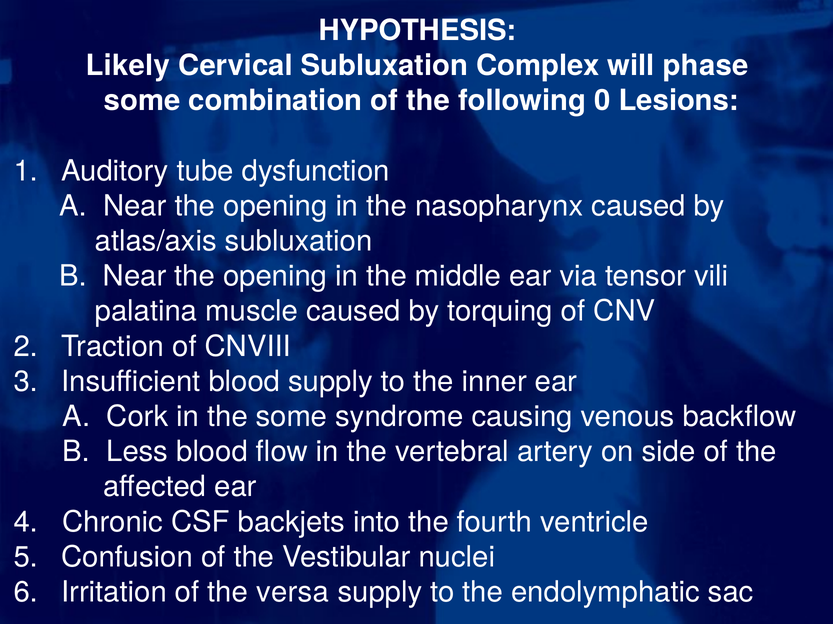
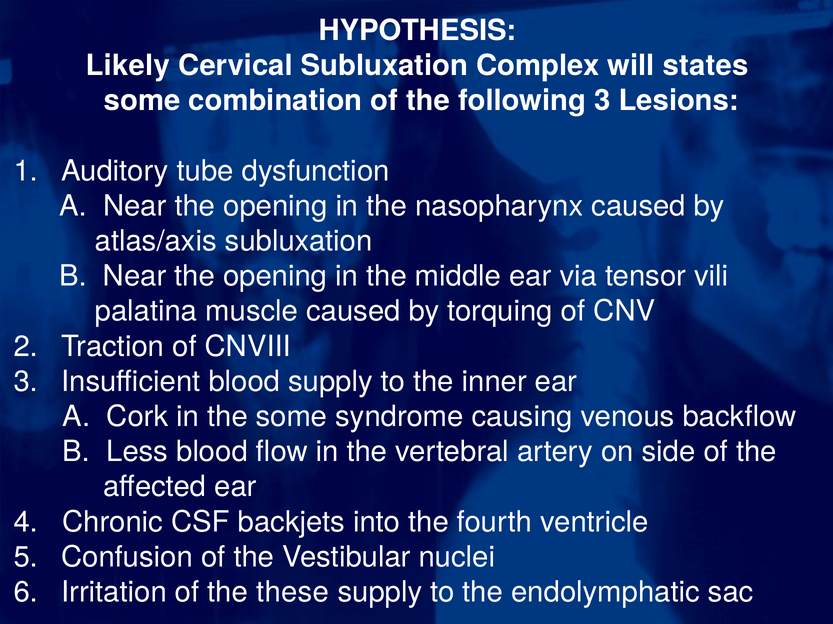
phase: phase -> states
following 0: 0 -> 3
versa: versa -> these
